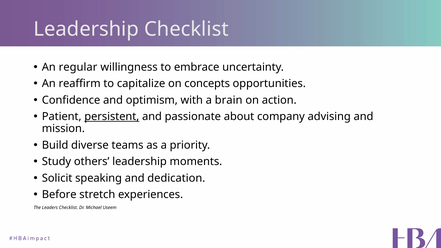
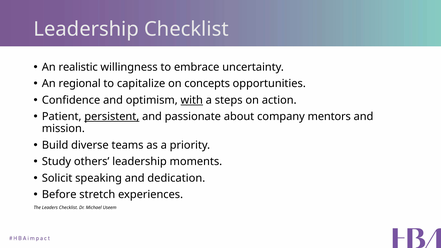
regular: regular -> realistic
reaffirm: reaffirm -> regional
with underline: none -> present
brain: brain -> steps
advising: advising -> mentors
